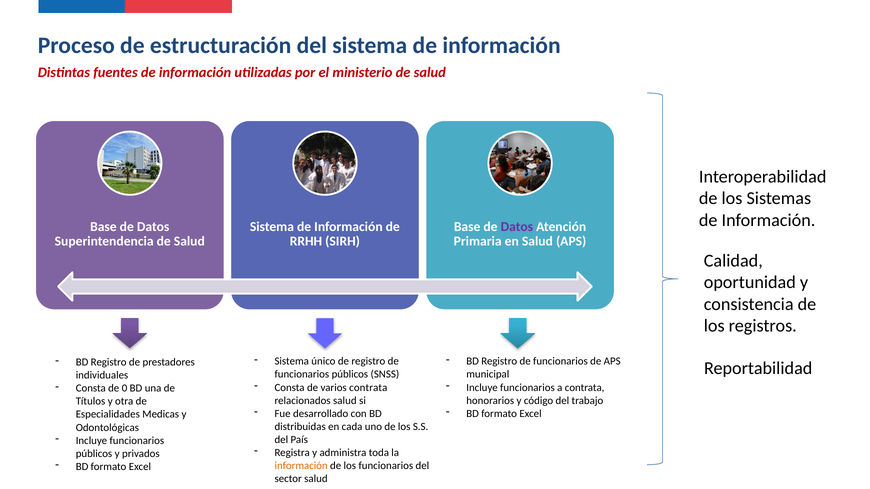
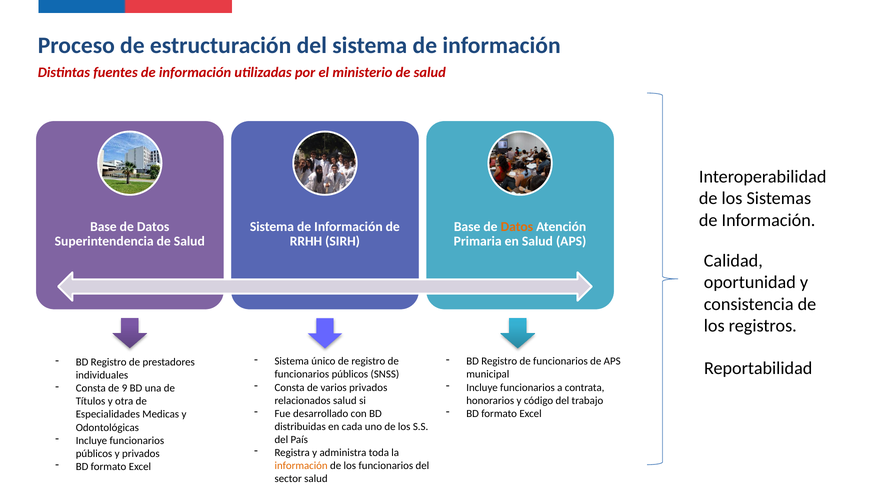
Datos at (517, 227) colour: purple -> orange
varios contrata: contrata -> privados
0: 0 -> 9
